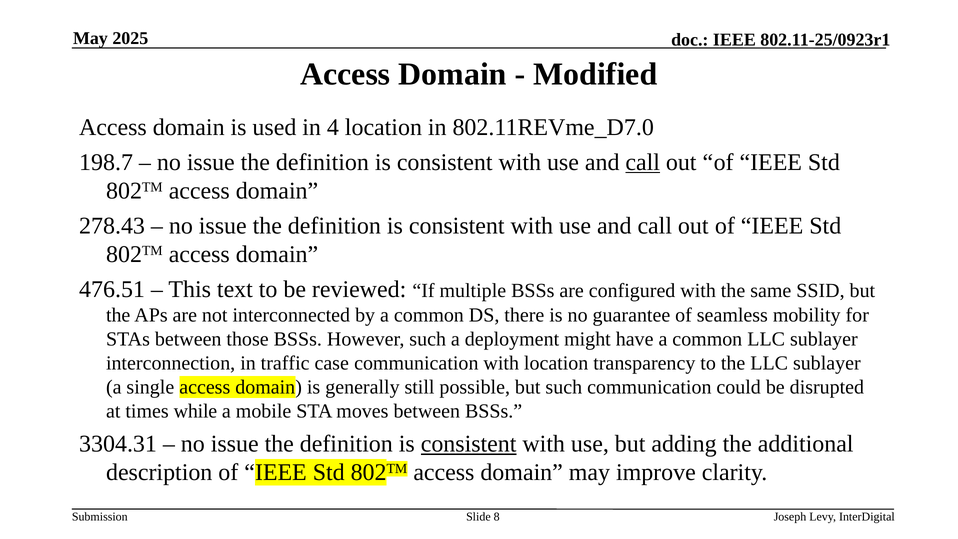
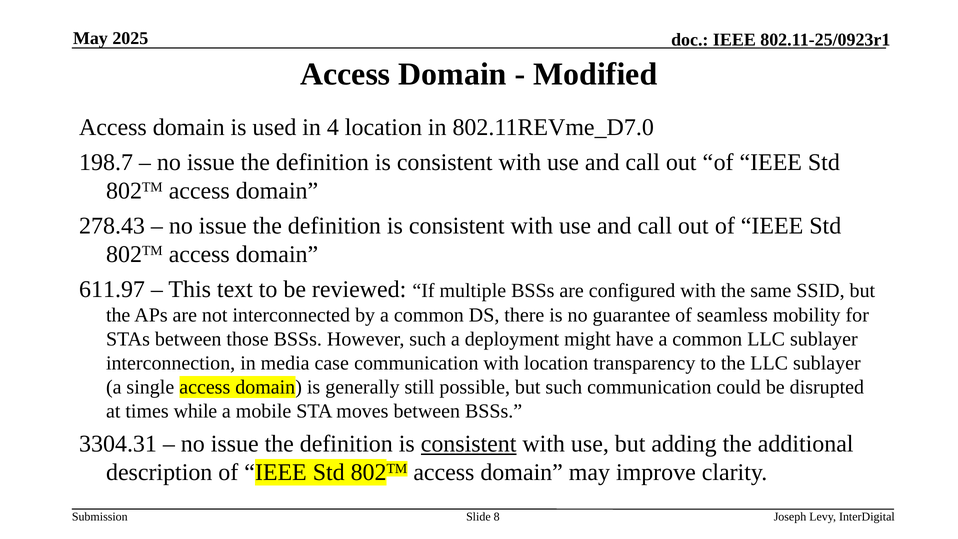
call at (643, 162) underline: present -> none
476.51: 476.51 -> 611.97
traffic: traffic -> media
